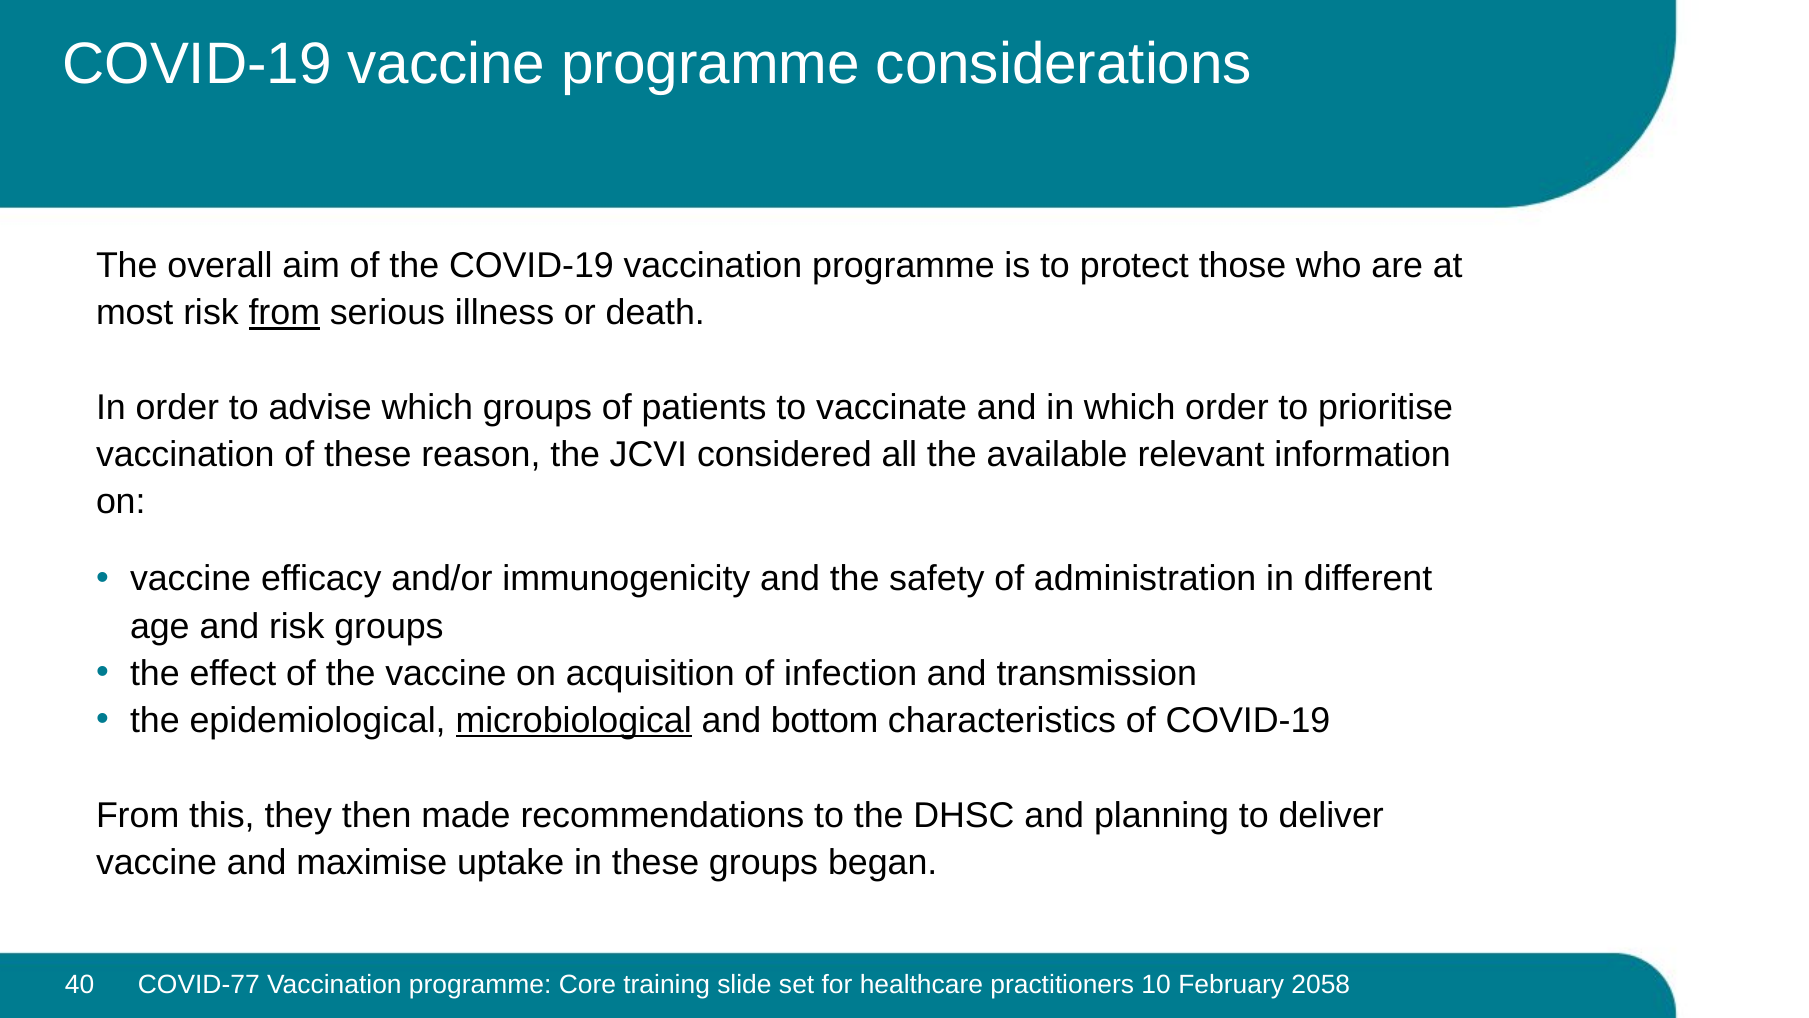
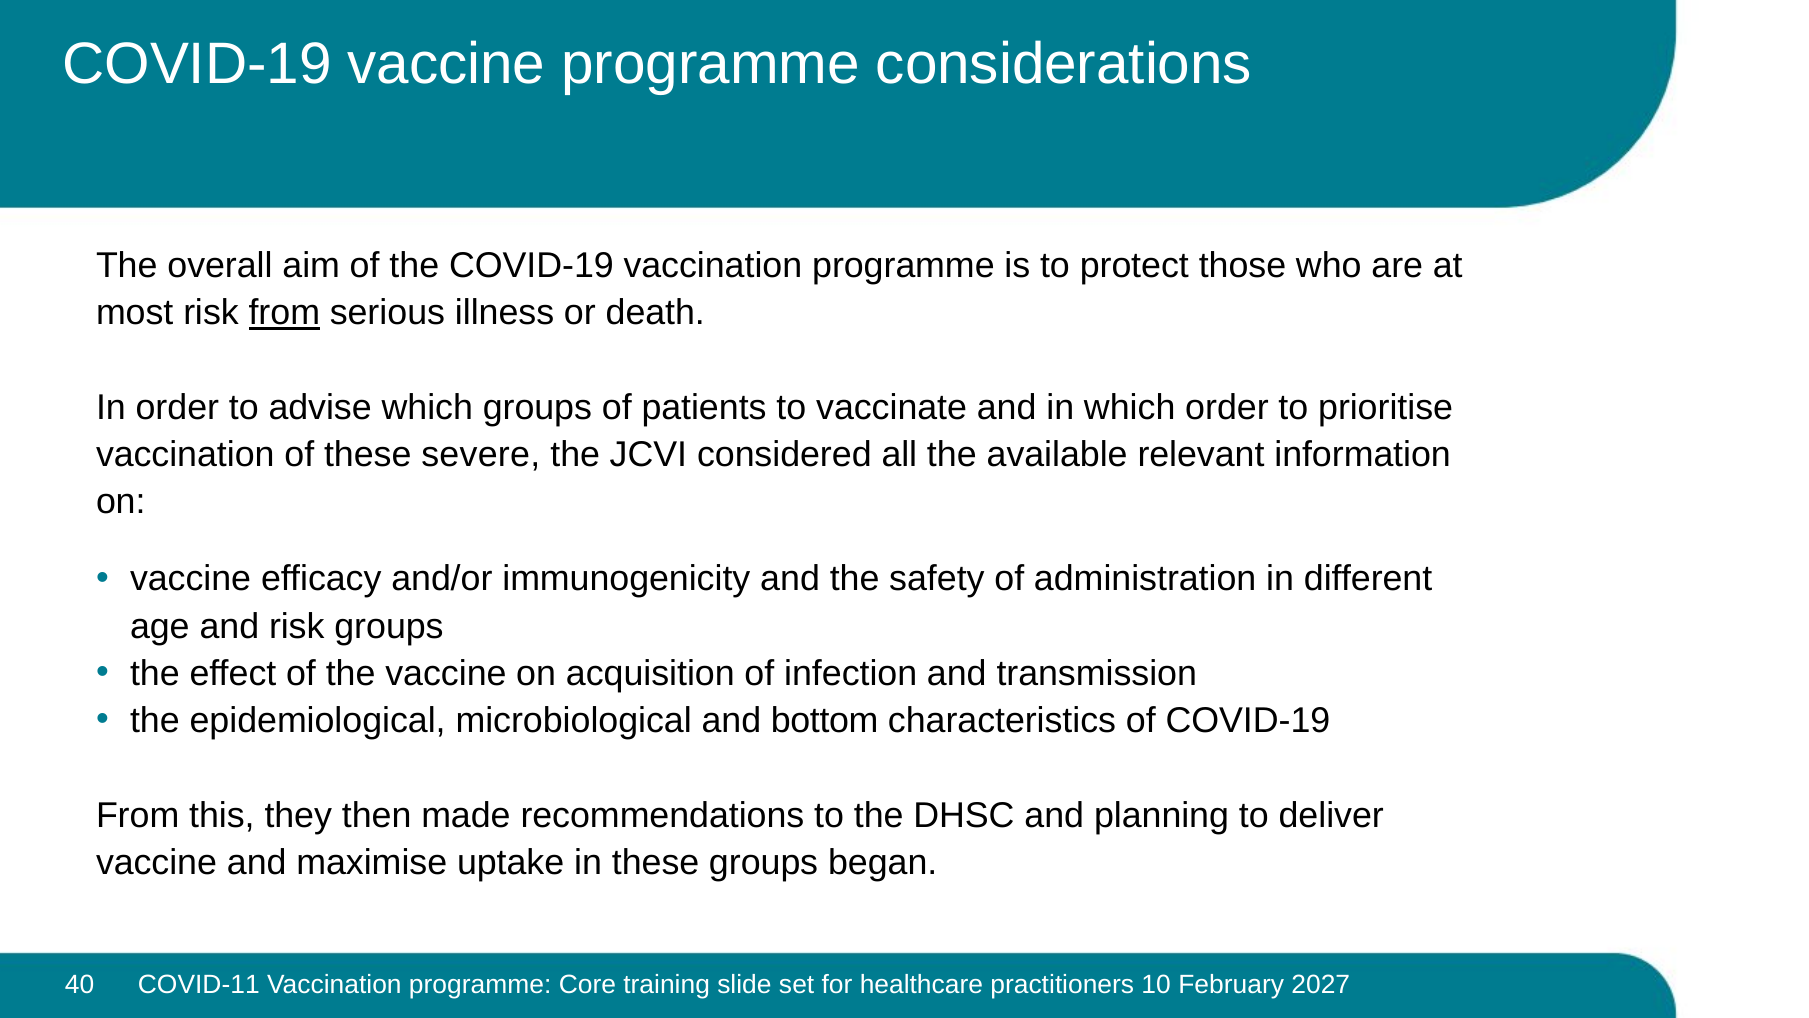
reason: reason -> severe
microbiological underline: present -> none
COVID-77: COVID-77 -> COVID-11
2058: 2058 -> 2027
